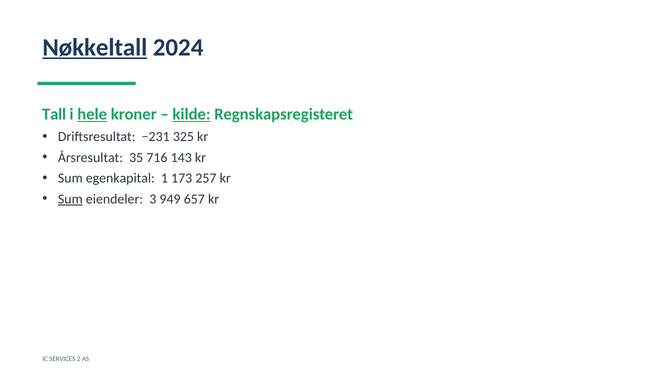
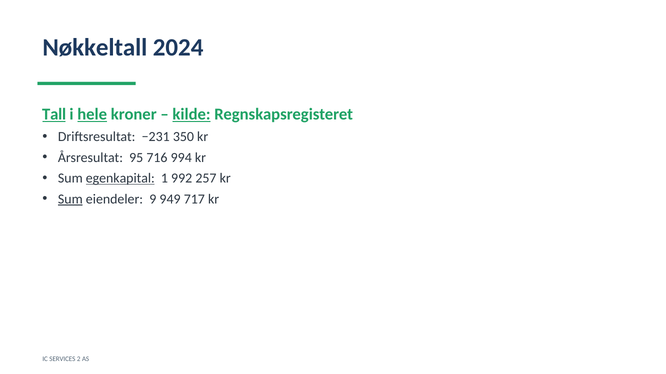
Nøkkeltall underline: present -> none
Tall underline: none -> present
325: 325 -> 350
35: 35 -> 95
143: 143 -> 994
egenkapital underline: none -> present
173: 173 -> 992
3: 3 -> 9
657: 657 -> 717
